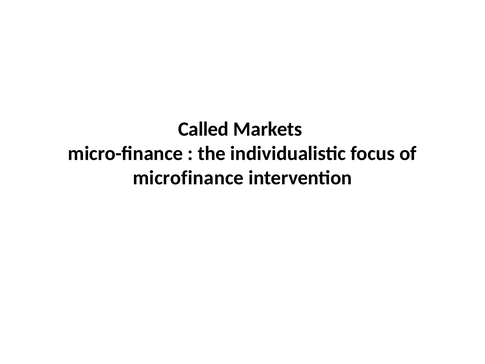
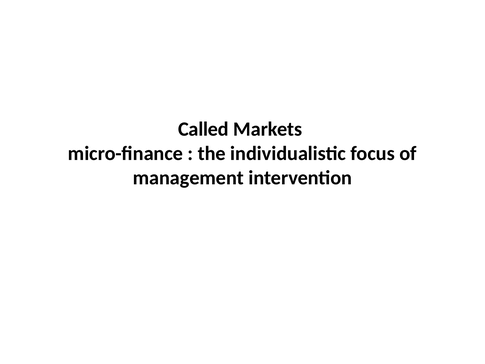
microfinance: microfinance -> management
